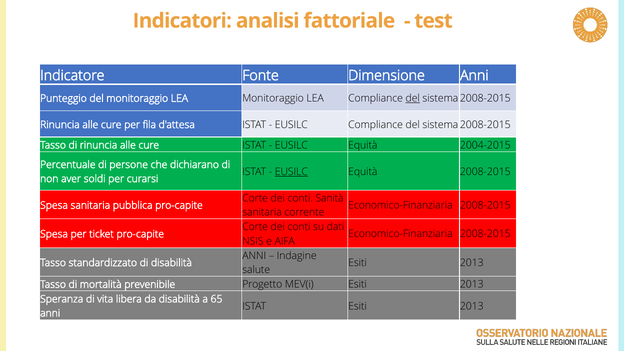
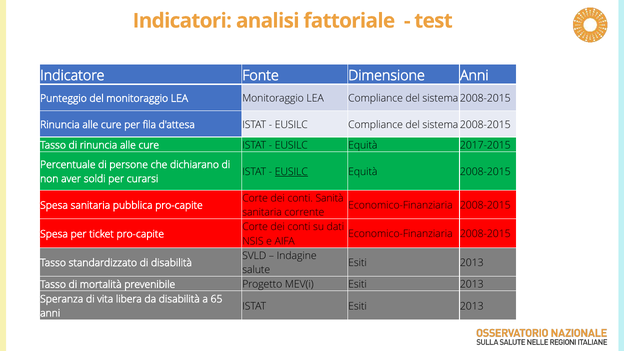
del at (413, 98) underline: present -> none
2004-2015: 2004-2015 -> 2017-2015
ANNI at (254, 256): ANNI -> SVLD
